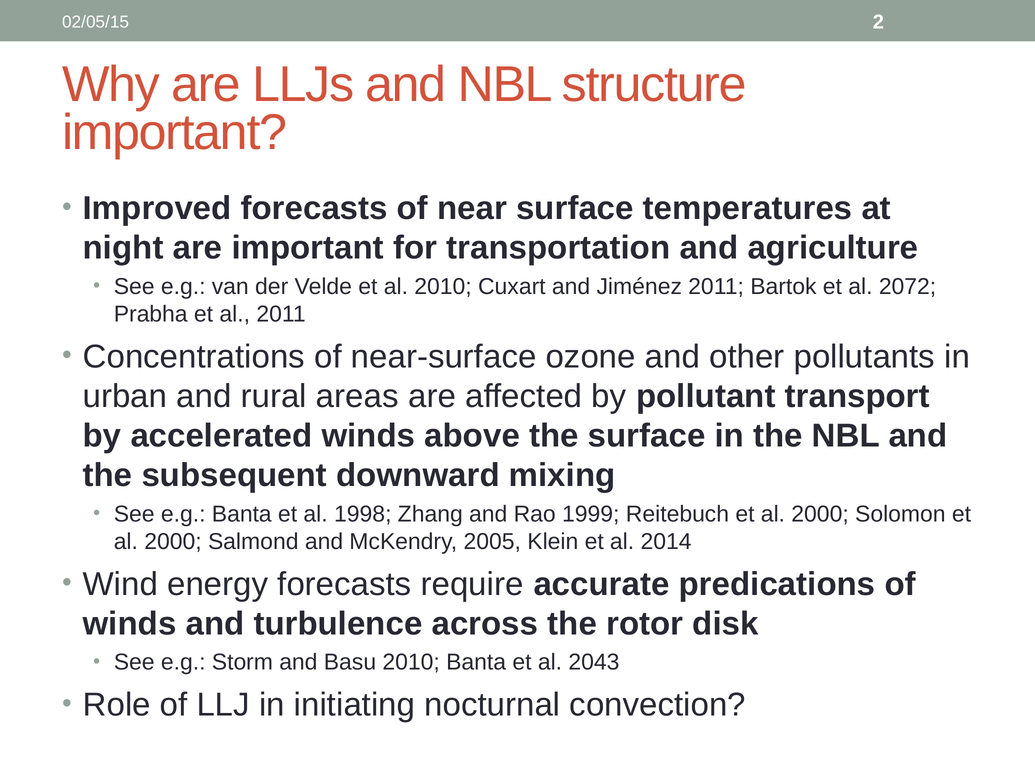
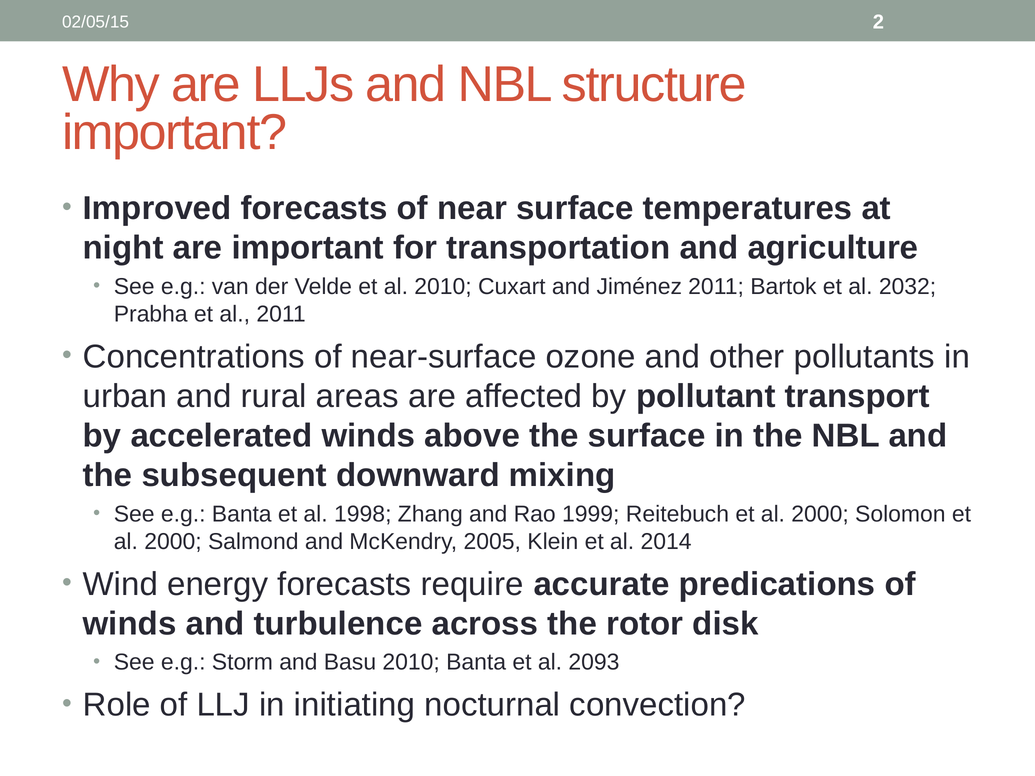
2072: 2072 -> 2032
2043: 2043 -> 2093
